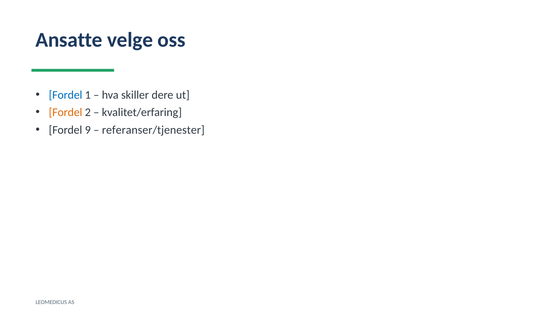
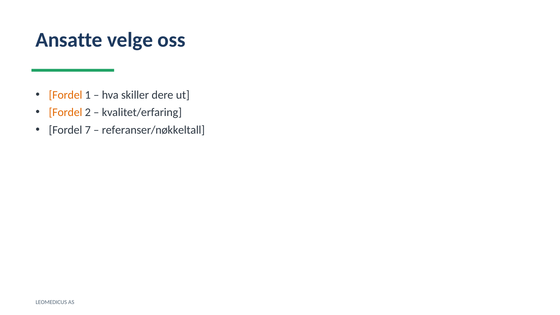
Fordel at (66, 95) colour: blue -> orange
9: 9 -> 7
referanser/tjenester: referanser/tjenester -> referanser/nøkkeltall
